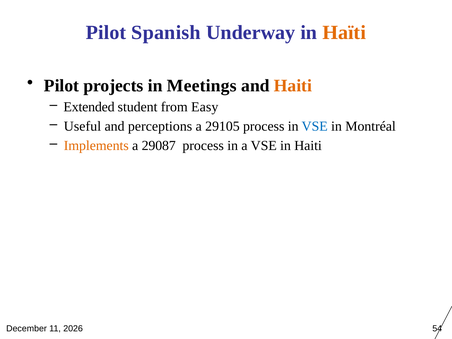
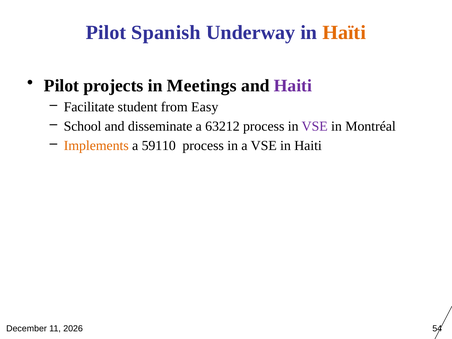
Haiti at (293, 86) colour: orange -> purple
Extended: Extended -> Facilitate
Useful: Useful -> School
perceptions: perceptions -> disseminate
29105: 29105 -> 63212
VSE at (315, 126) colour: blue -> purple
29087: 29087 -> 59110
